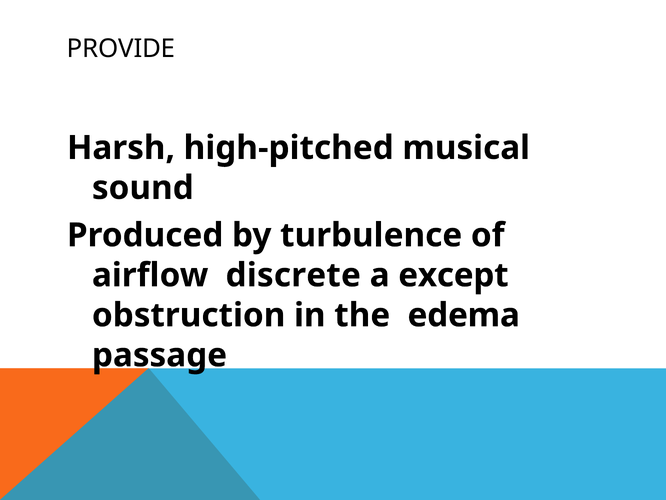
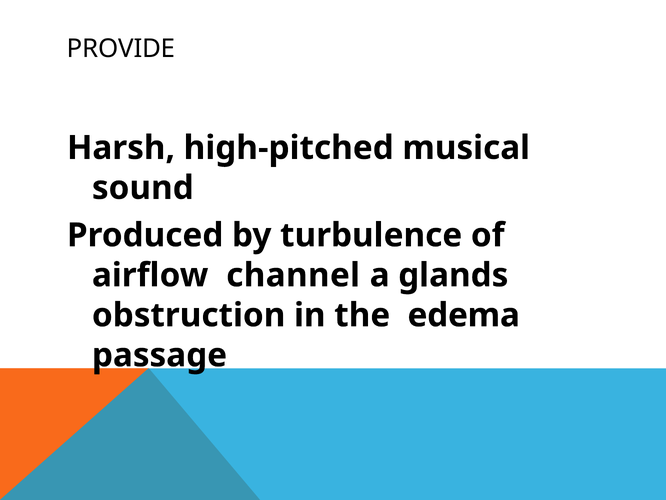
discrete: discrete -> channel
except: except -> glands
